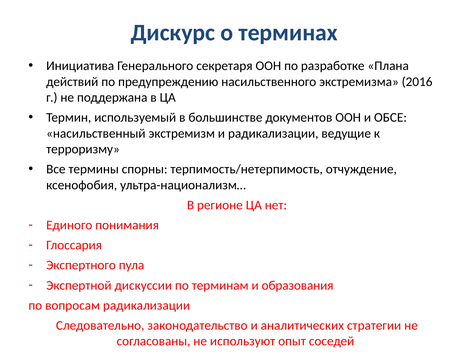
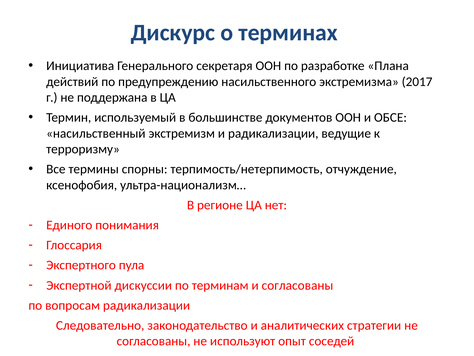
2016: 2016 -> 2017
и образования: образования -> согласованы
